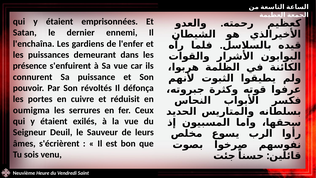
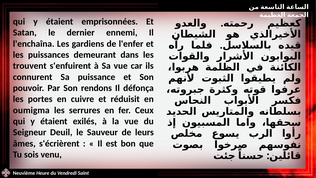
présence: présence -> trouvent
révoltés: révoltés -> rendons
